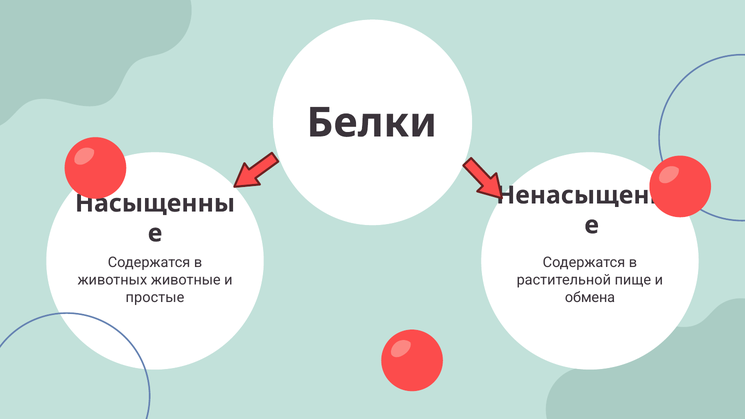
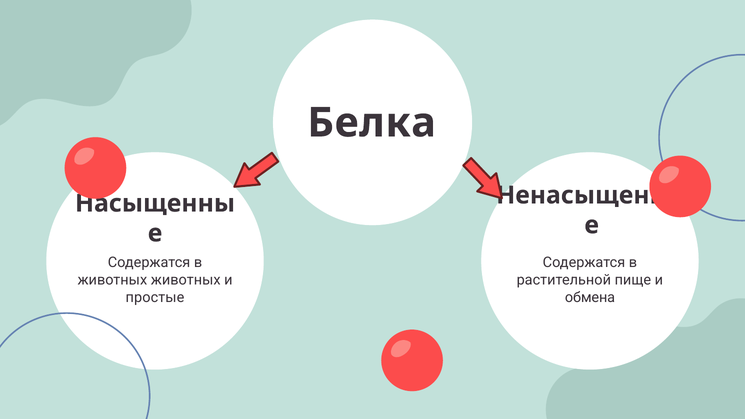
Белки: Белки -> Белка
животных животные: животные -> животных
